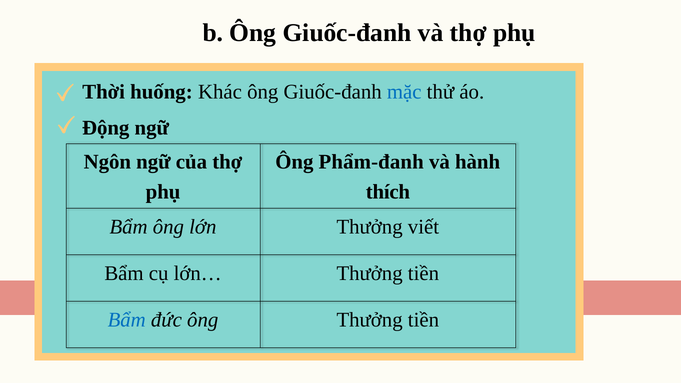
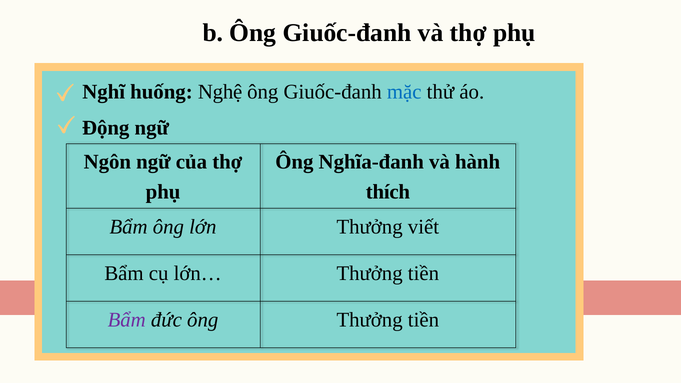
Thời: Thời -> Nghĩ
Khác: Khác -> Nghệ
Phẩm-đanh: Phẩm-đanh -> Nghĩa-đanh
Bẩm at (127, 320) colour: blue -> purple
